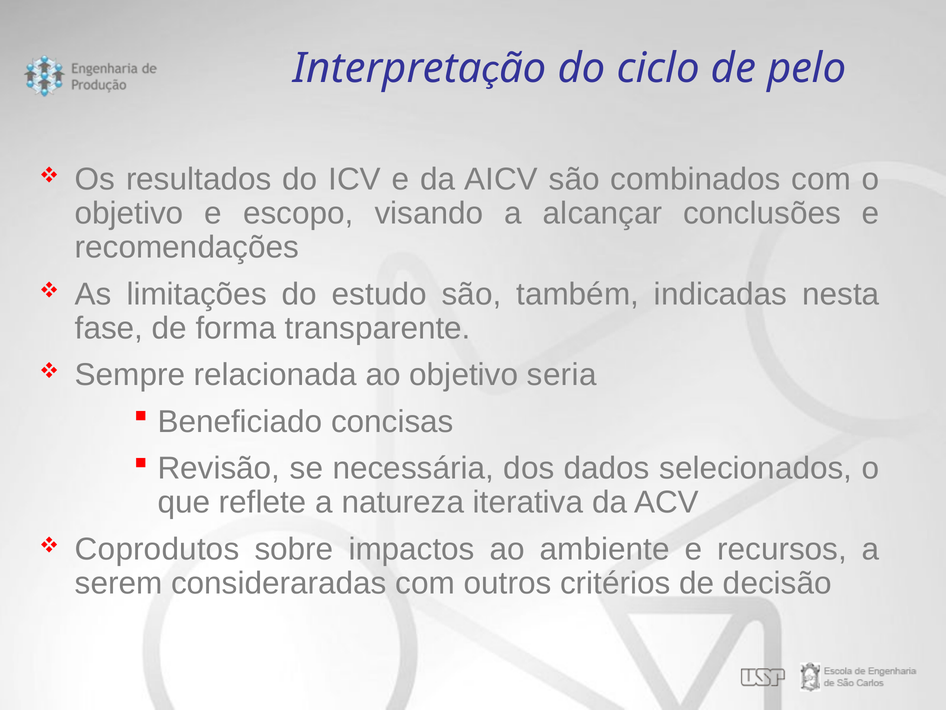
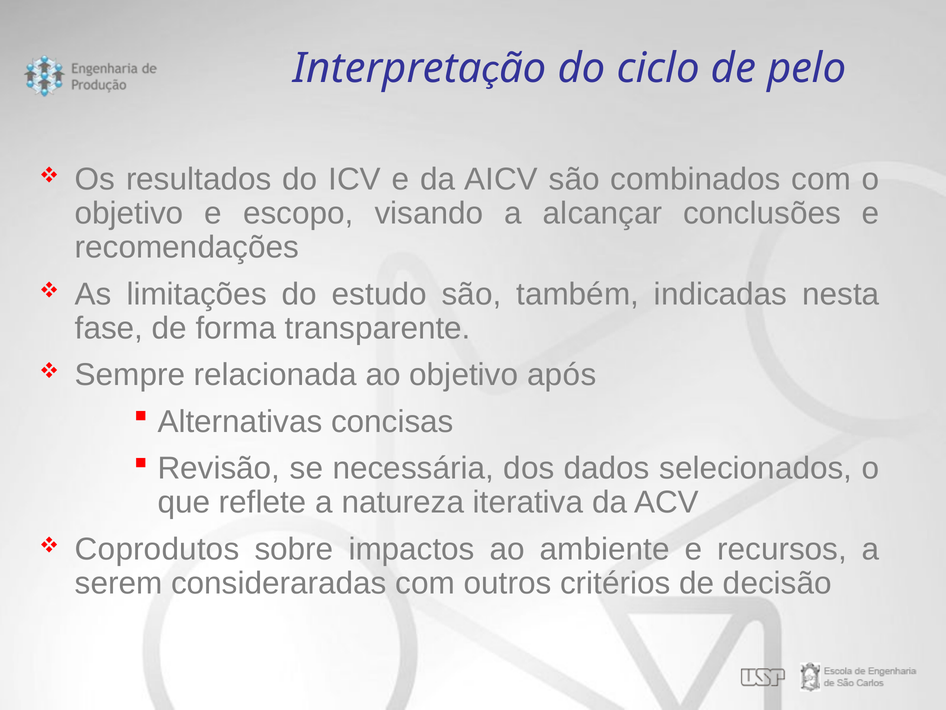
seria: seria -> após
Beneficiado: Beneficiado -> Alternativas
